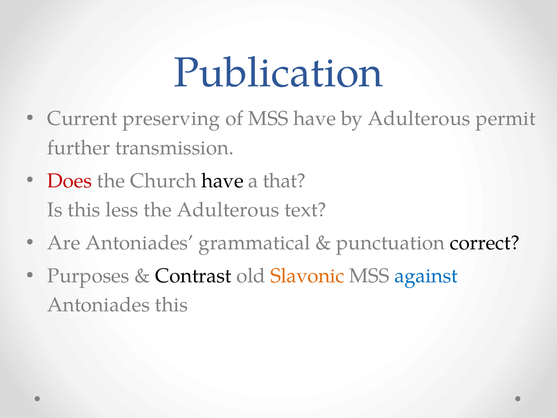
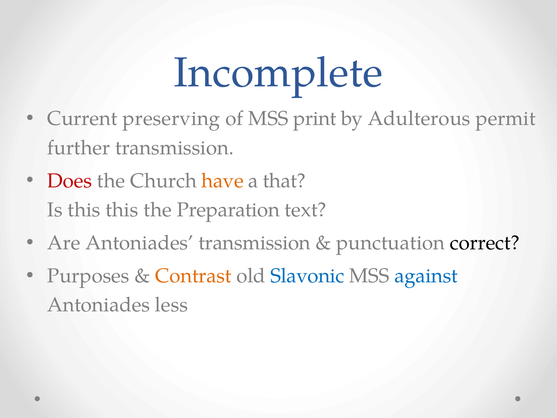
Publication: Publication -> Incomplete
MSS have: have -> print
have at (223, 181) colour: black -> orange
this less: less -> this
the Adulterous: Adulterous -> Preparation
Antoniades grammatical: grammatical -> transmission
Contrast colour: black -> orange
Slavonic colour: orange -> blue
Antoniades this: this -> less
